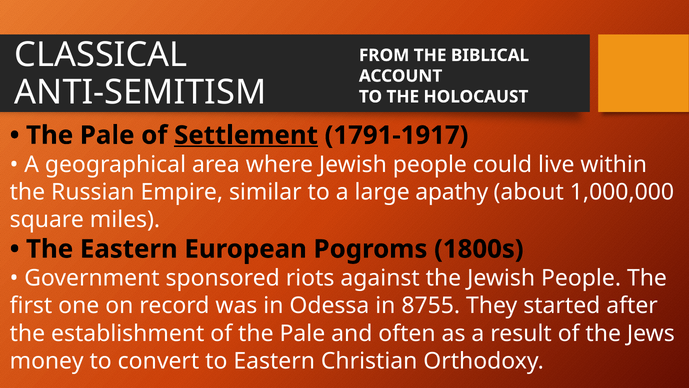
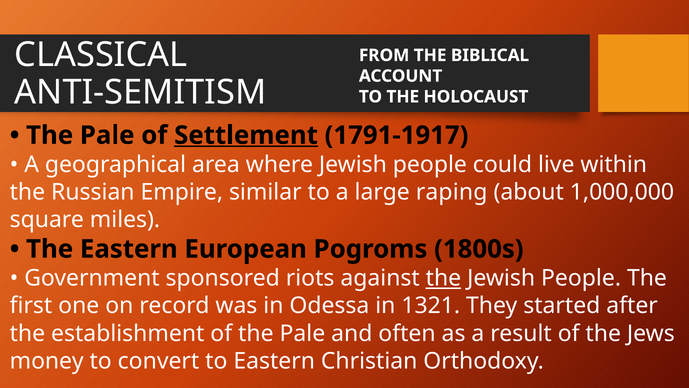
apathy: apathy -> raping
the at (443, 278) underline: none -> present
8755: 8755 -> 1321
